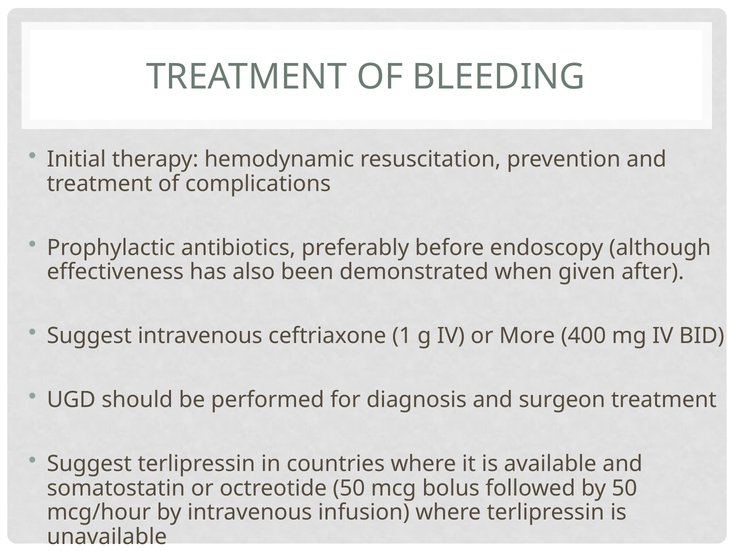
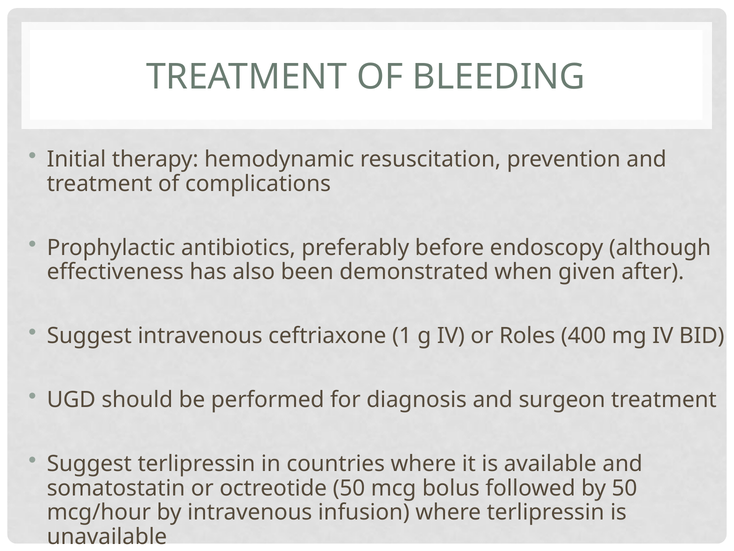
More: More -> Roles
